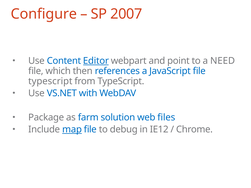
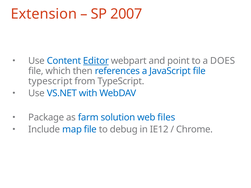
Configure: Configure -> Extension
NEED: NEED -> DOES
map underline: present -> none
